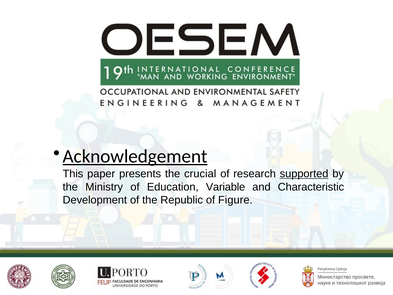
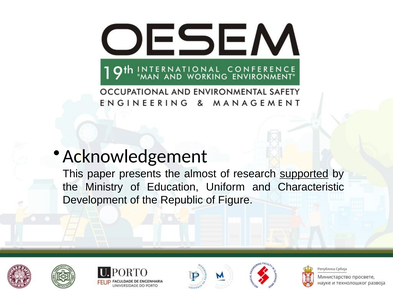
Acknowledgement underline: present -> none
crucial: crucial -> almost
Variable: Variable -> Uniform
